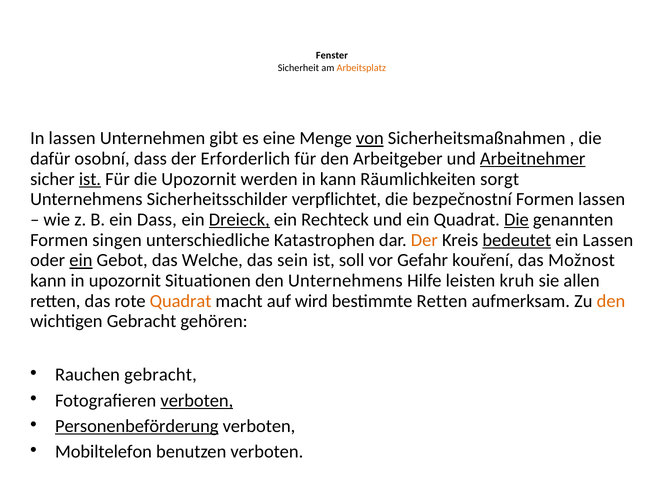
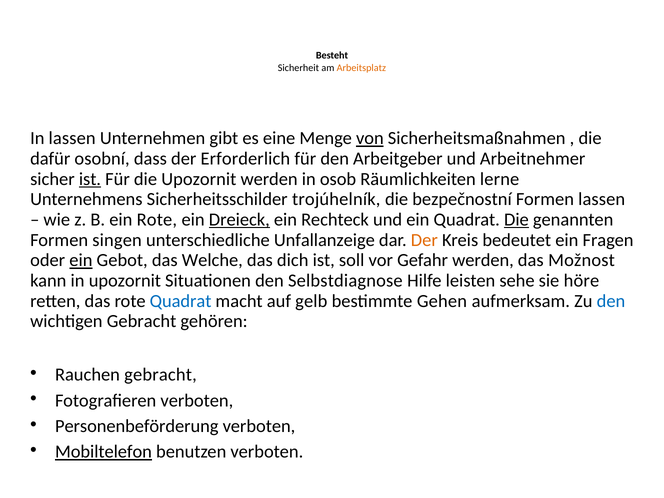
Fenster: Fenster -> Besteht
Arbeitnehmer underline: present -> none
in kann: kann -> osob
sorgt: sorgt -> lerne
verpflichtet: verpflichtet -> trojúhelník
ein Dass: Dass -> Rote
Katastrophen: Katastrophen -> Unfallanzeige
bedeutet underline: present -> none
ein Lassen: Lassen -> Fragen
sein: sein -> dich
Gefahr kouření: kouření -> werden
den Unternehmens: Unternehmens -> Selbstdiagnose
kruh: kruh -> sehe
allen: allen -> höre
Quadrat at (181, 301) colour: orange -> blue
wird: wird -> gelb
bestimmte Retten: Retten -> Gehen
den at (611, 301) colour: orange -> blue
verboten at (197, 401) underline: present -> none
Personenbeförderung underline: present -> none
Mobiltelefon underline: none -> present
